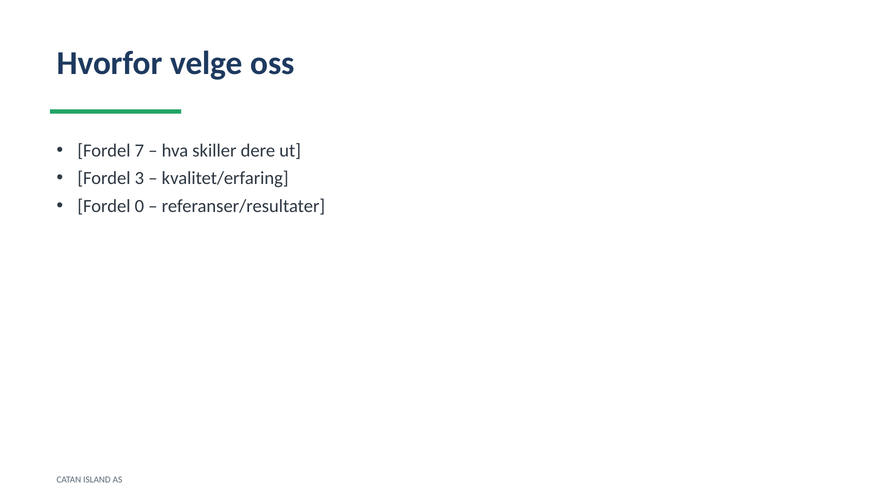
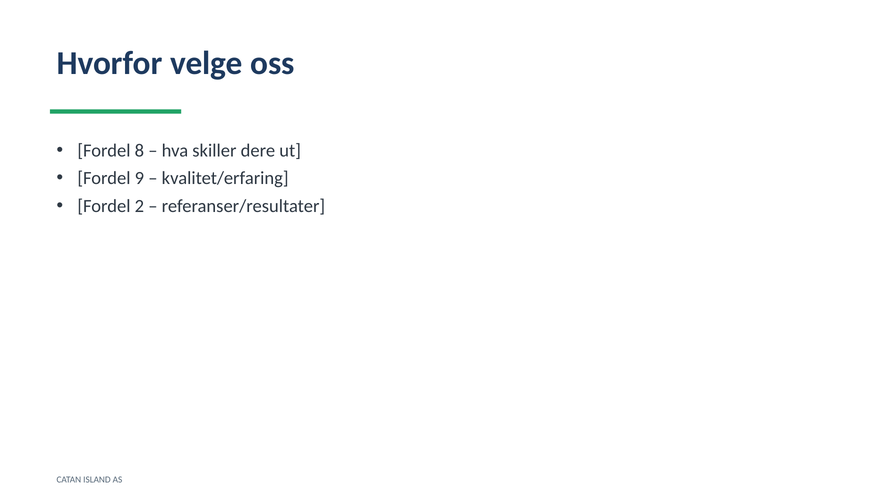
7: 7 -> 8
3: 3 -> 9
0: 0 -> 2
